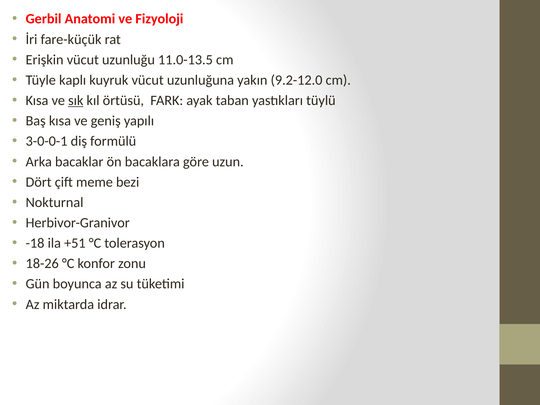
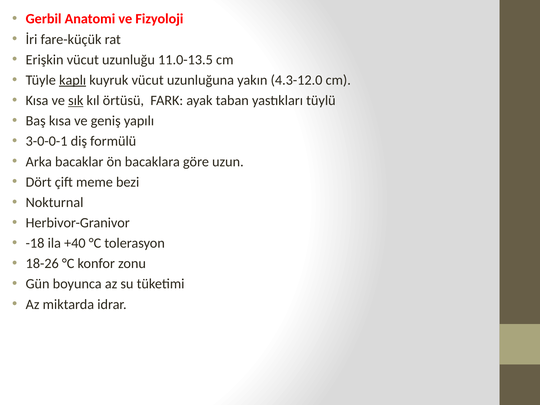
kaplı underline: none -> present
9.2-12.0: 9.2-12.0 -> 4.3-12.0
+51: +51 -> +40
